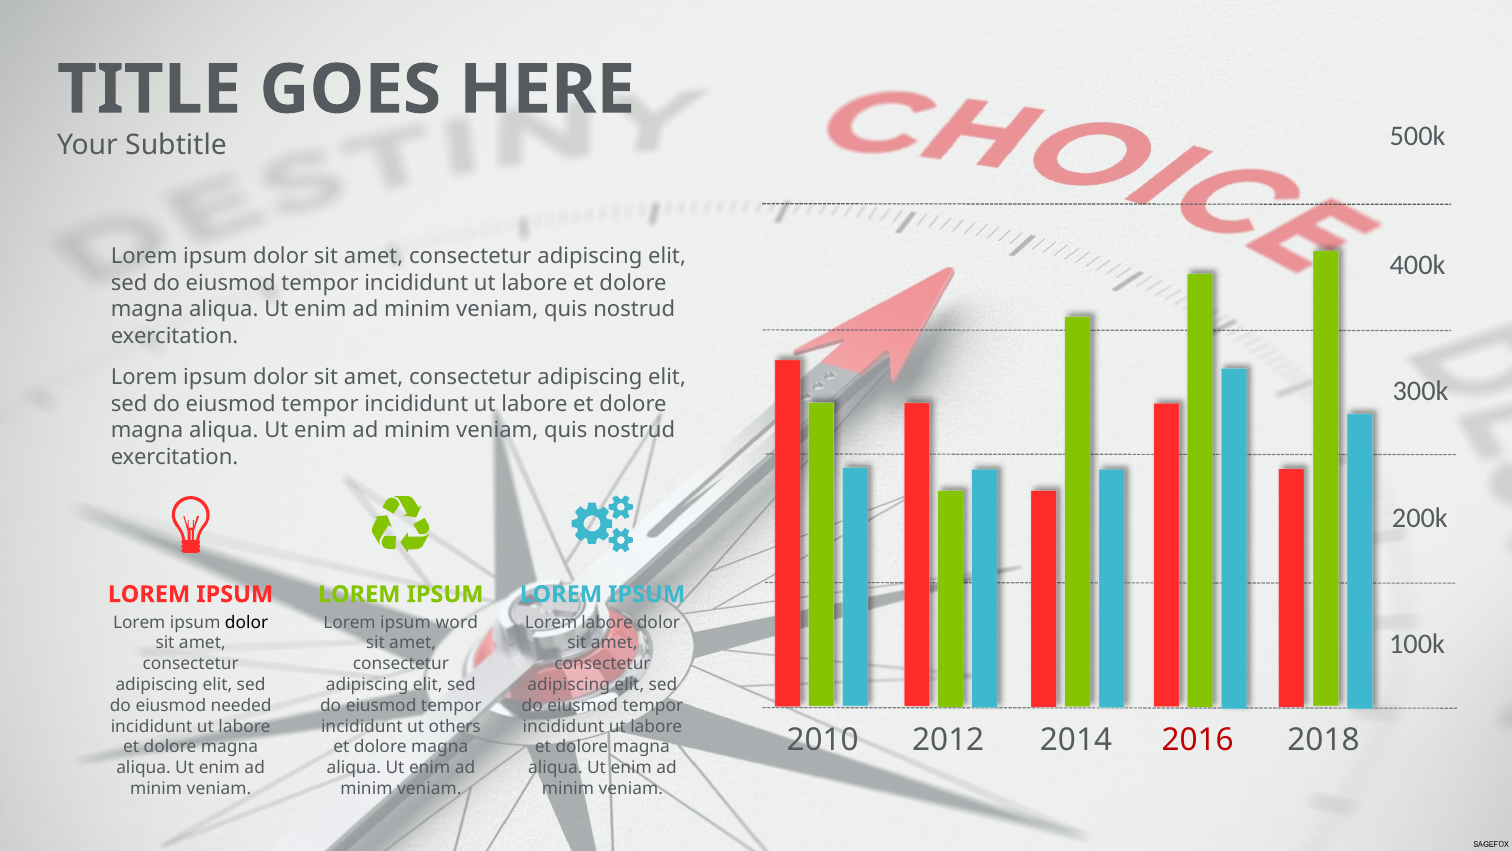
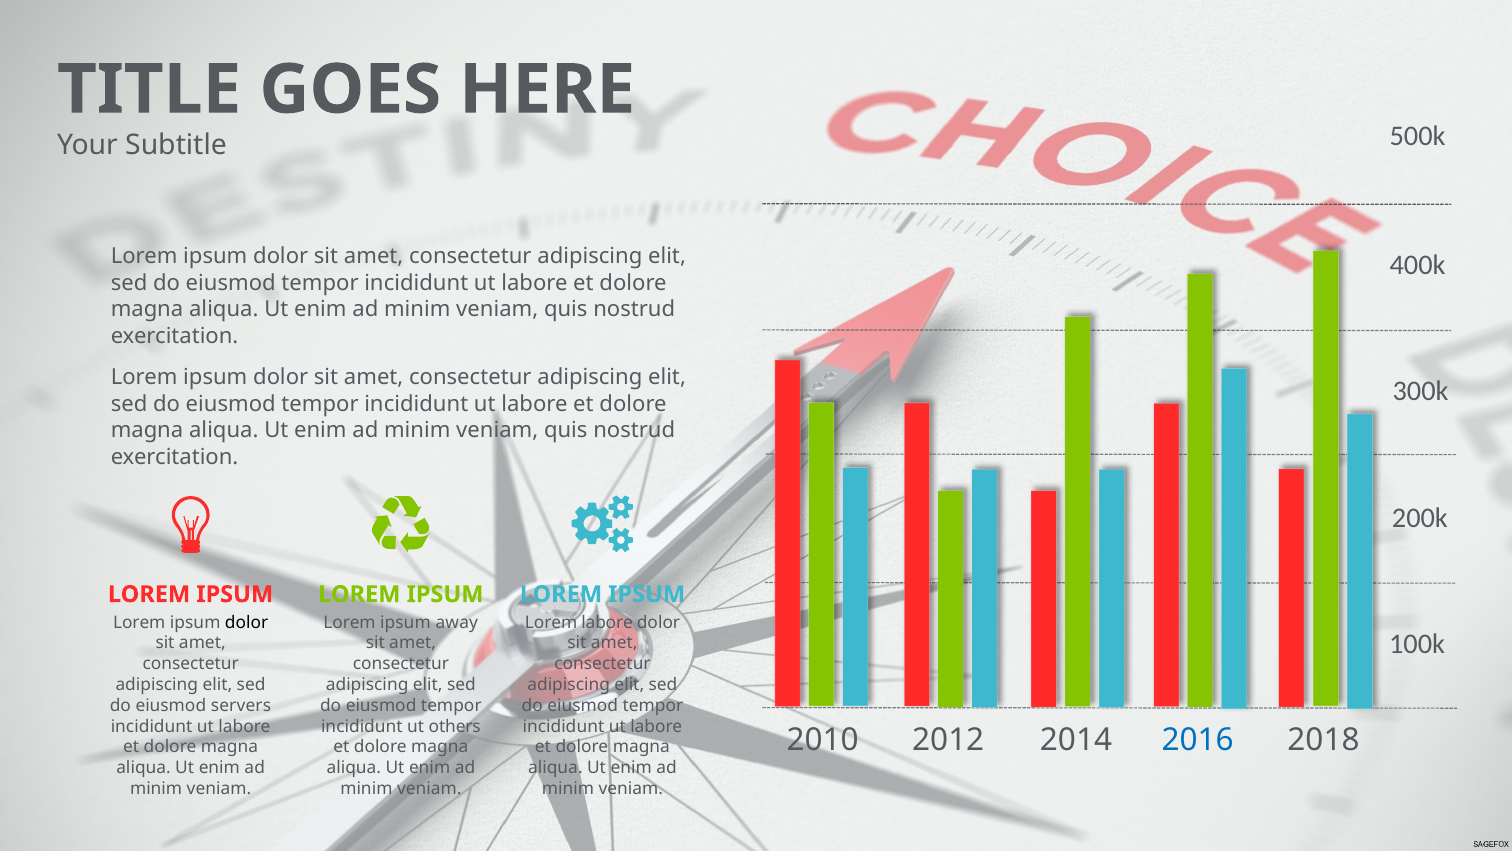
word: word -> away
needed: needed -> servers
2016 colour: red -> blue
